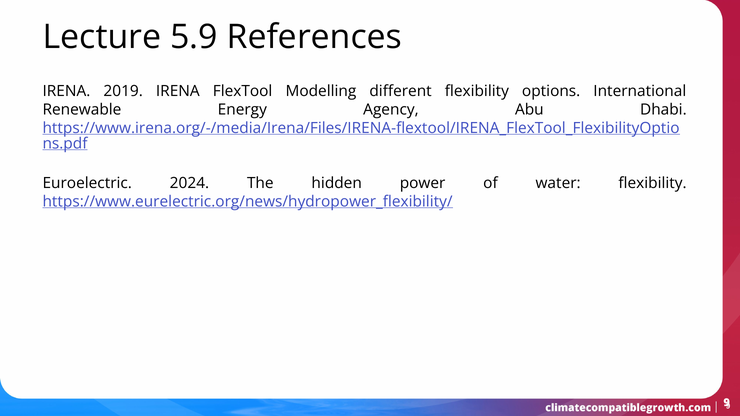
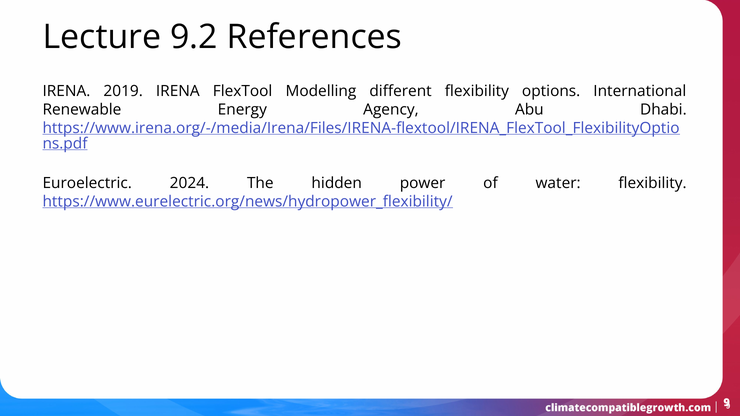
5.9: 5.9 -> 9.2
